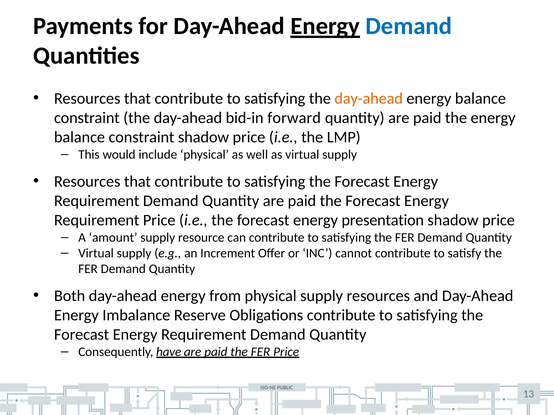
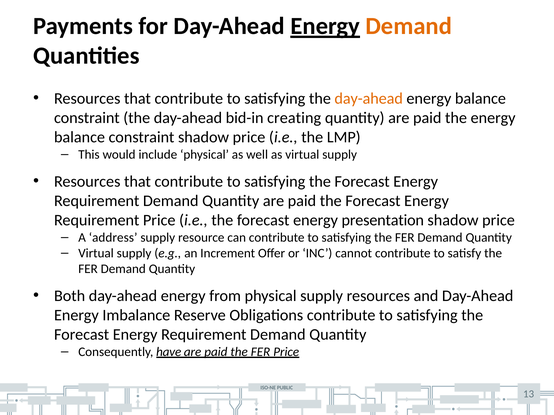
Demand at (409, 26) colour: blue -> orange
forward: forward -> creating
amount: amount -> address
